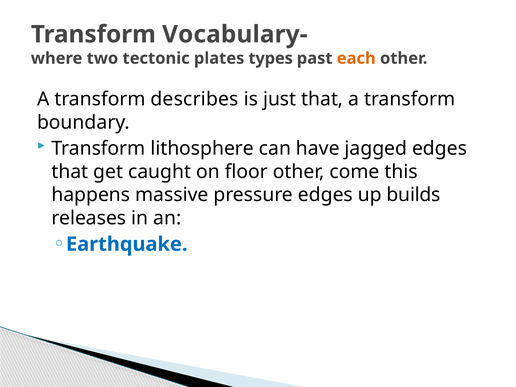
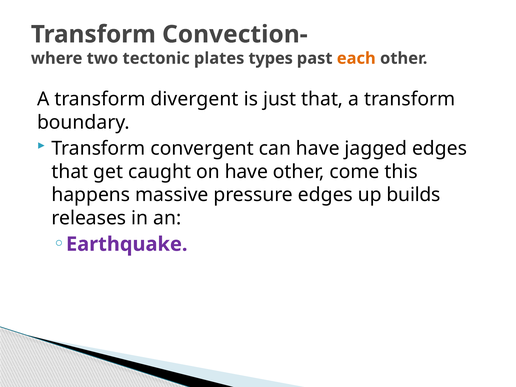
Vocabulary-: Vocabulary- -> Convection-
describes: describes -> divergent
lithosphere: lithosphere -> convergent
on floor: floor -> have
Earthquake colour: blue -> purple
